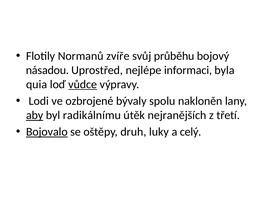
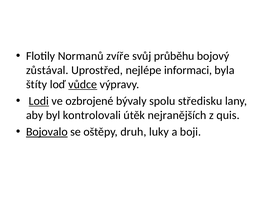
násadou: násadou -> zůstával
quia: quia -> štíty
Lodi underline: none -> present
nakloněn: nakloněn -> středisku
aby underline: present -> none
radikálnímu: radikálnímu -> kontrolovali
třetí: třetí -> quis
celý: celý -> boji
